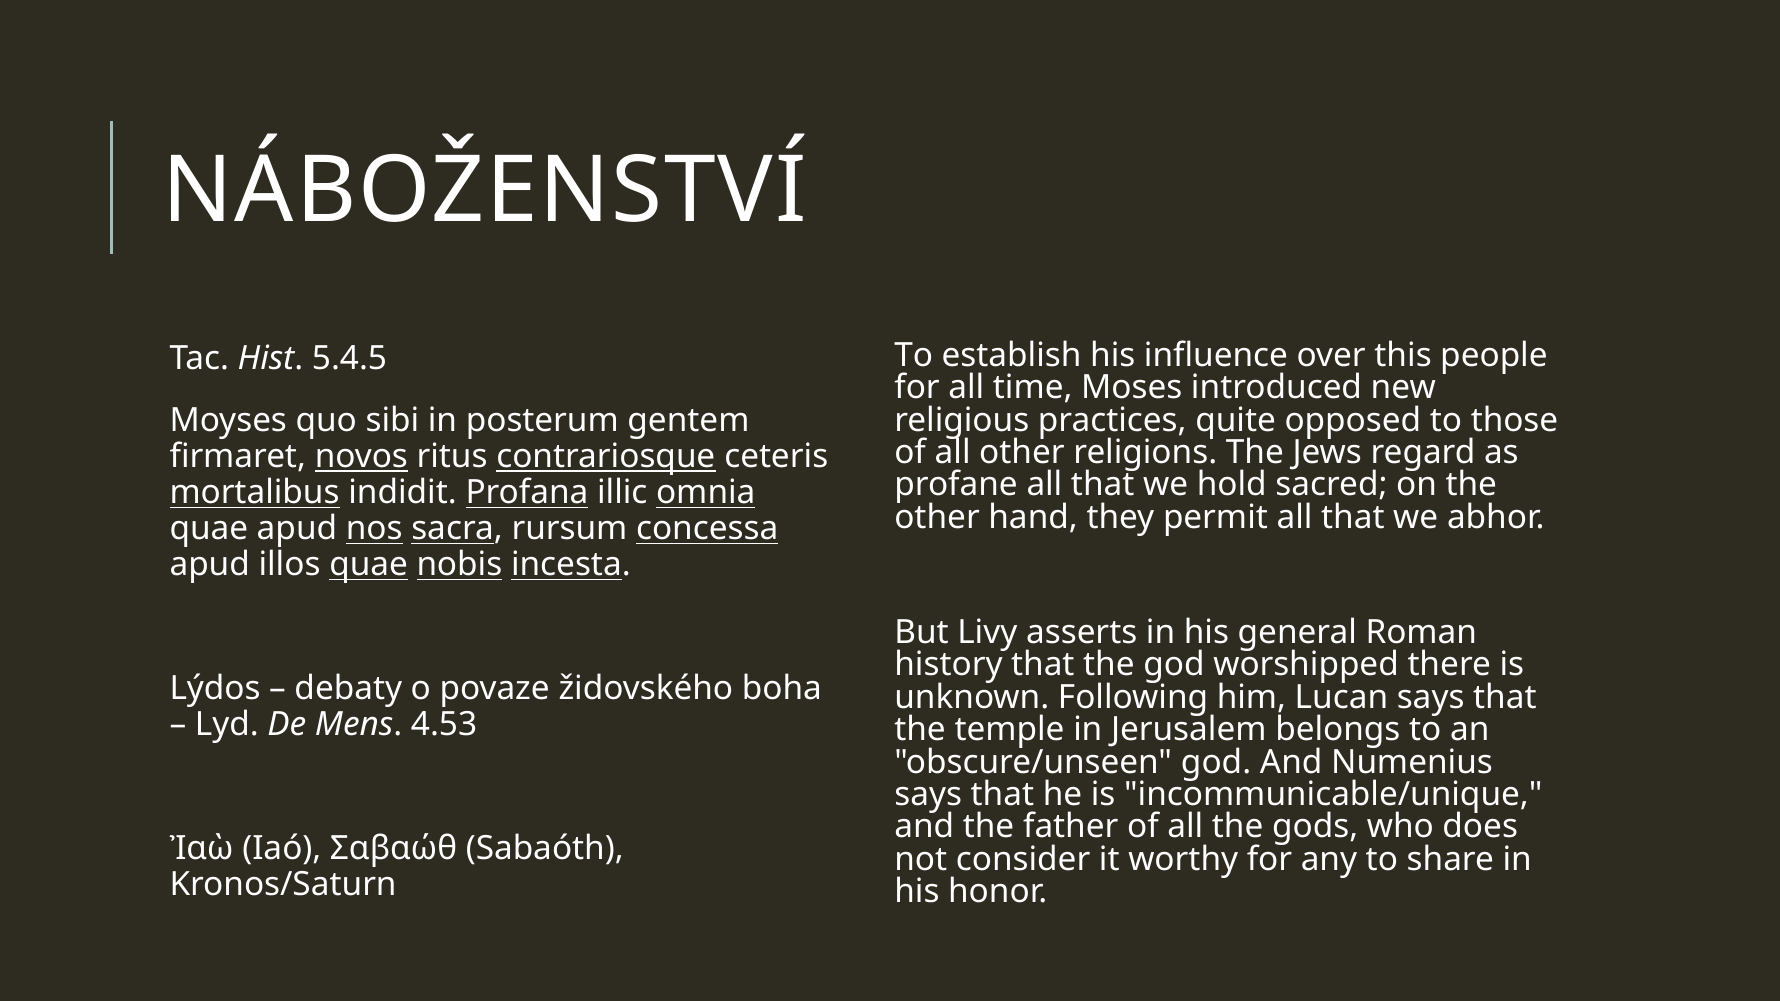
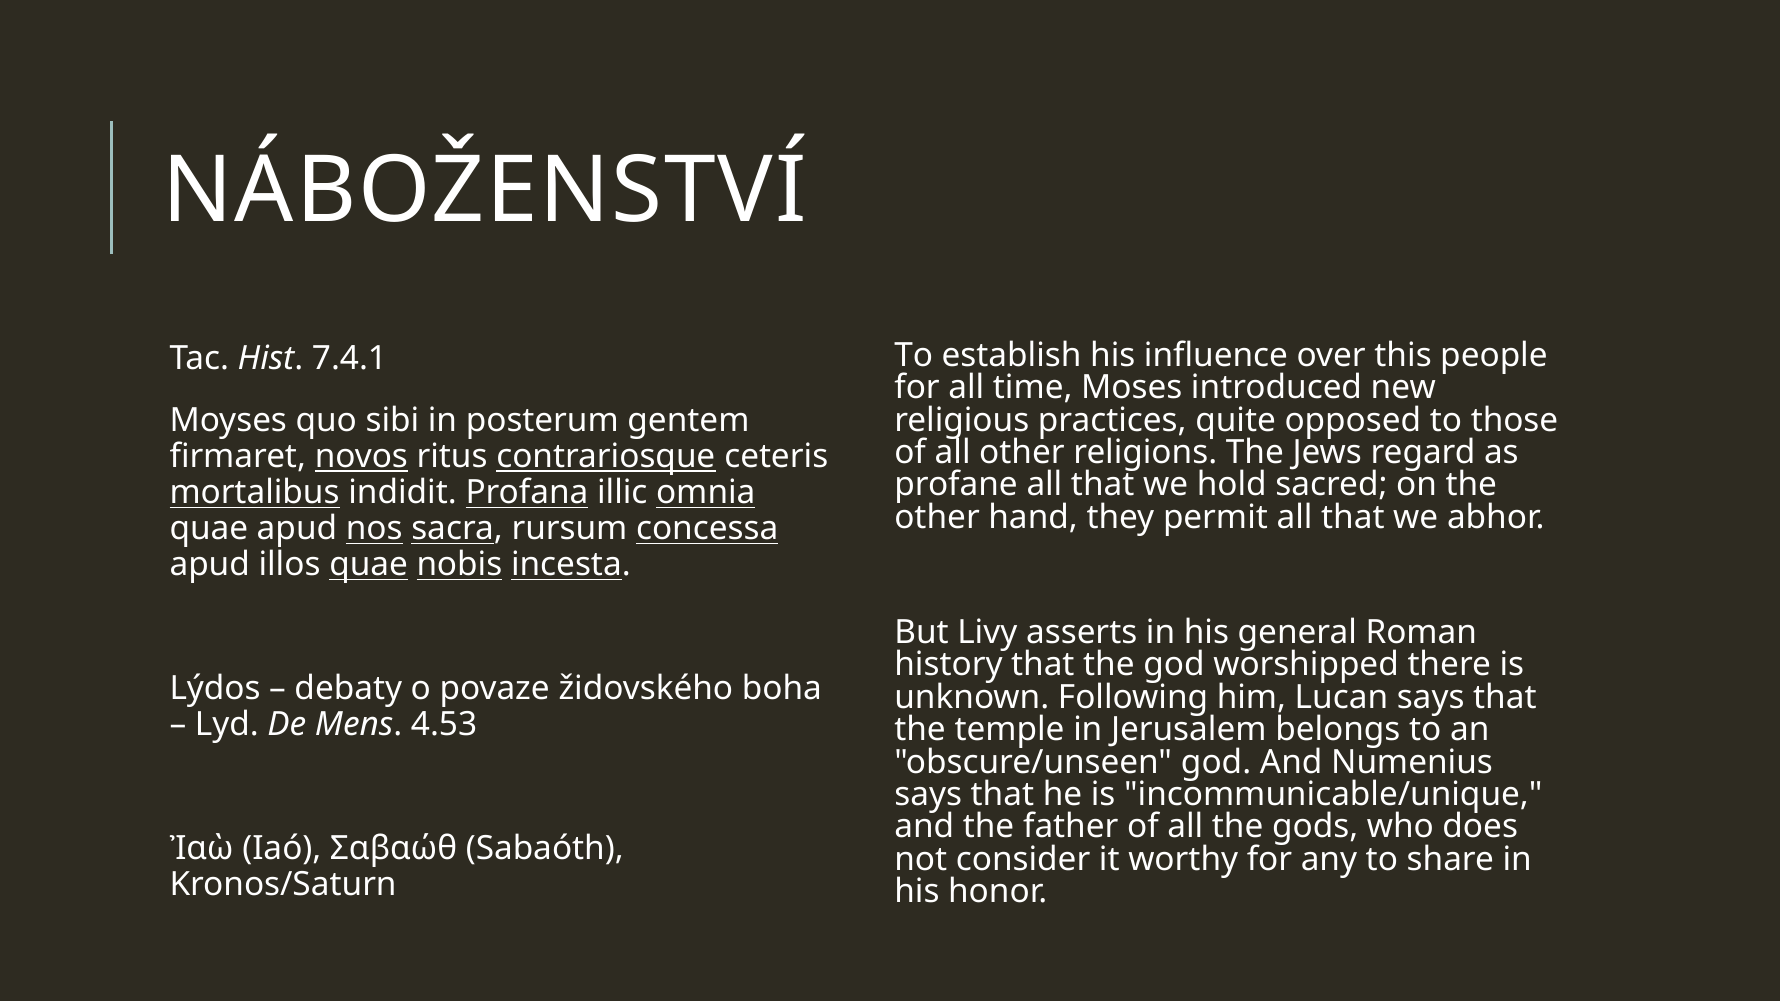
5.4.5: 5.4.5 -> 7.4.1
